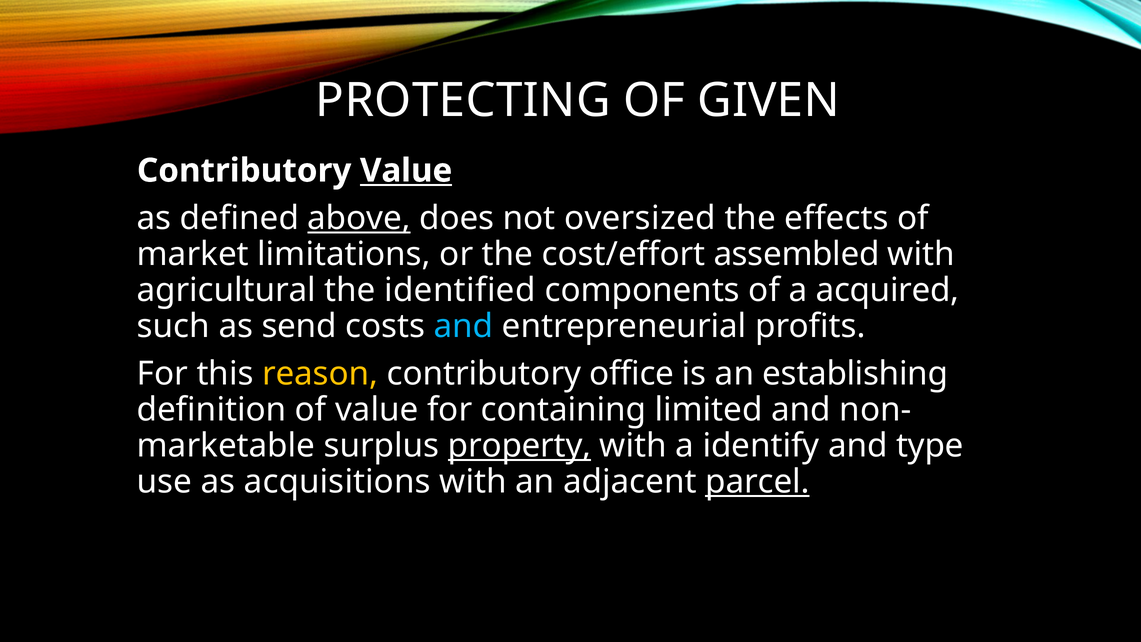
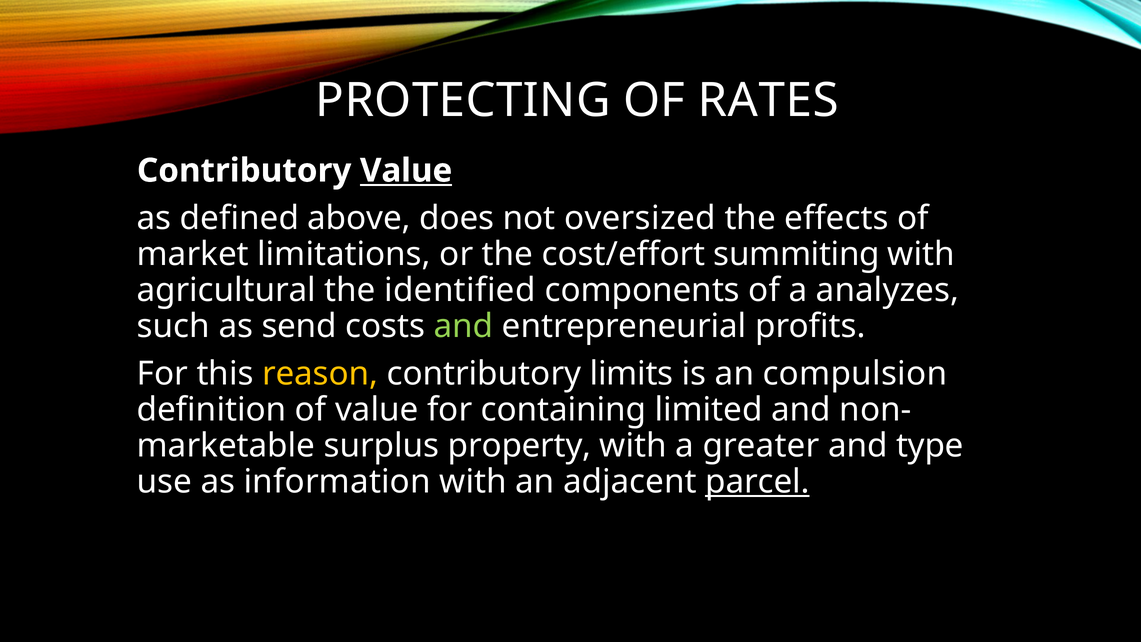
GIVEN: GIVEN -> RATES
above underline: present -> none
assembled: assembled -> summiting
acquired: acquired -> analyzes
and at (463, 326) colour: light blue -> light green
office: office -> limits
establishing: establishing -> compulsion
property underline: present -> none
identify: identify -> greater
acquisitions: acquisitions -> information
